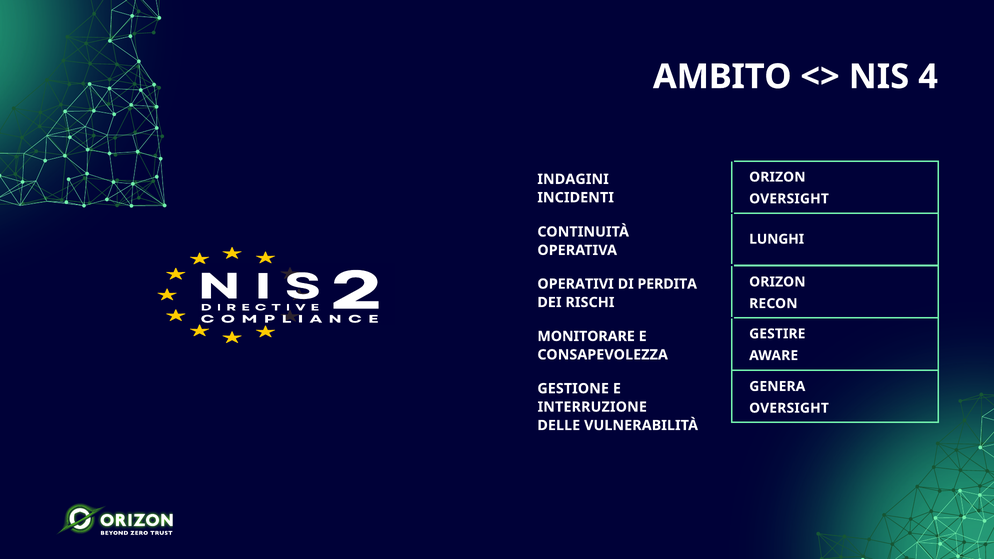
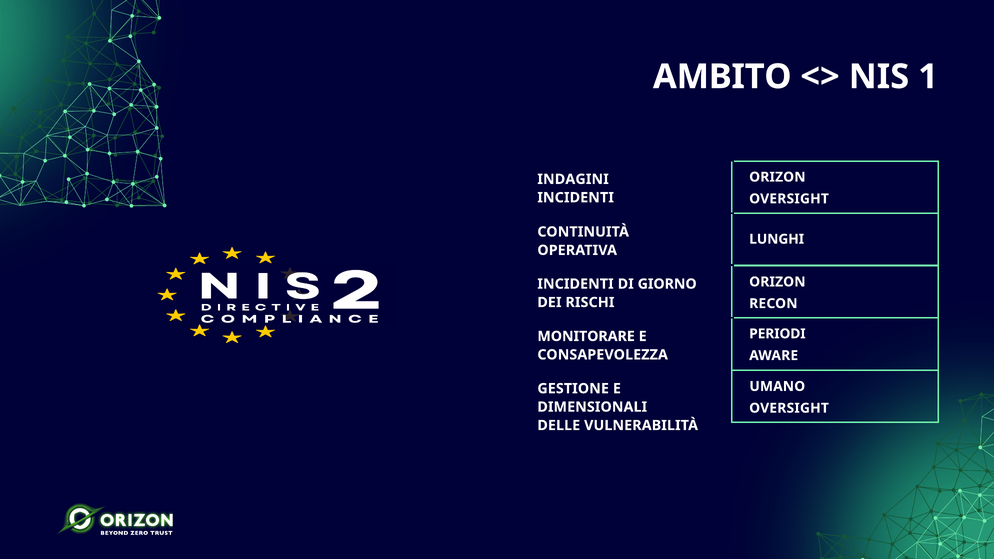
4: 4 -> 1
OPERATIVI at (576, 284): OPERATIVI -> INCIDENTI
PERDITA: PERDITA -> GIORNO
GESTIRE: GESTIRE -> PERIODI
GENERA: GENERA -> UMANO
INTERRUZIONE: INTERRUZIONE -> DIMENSIONALI
